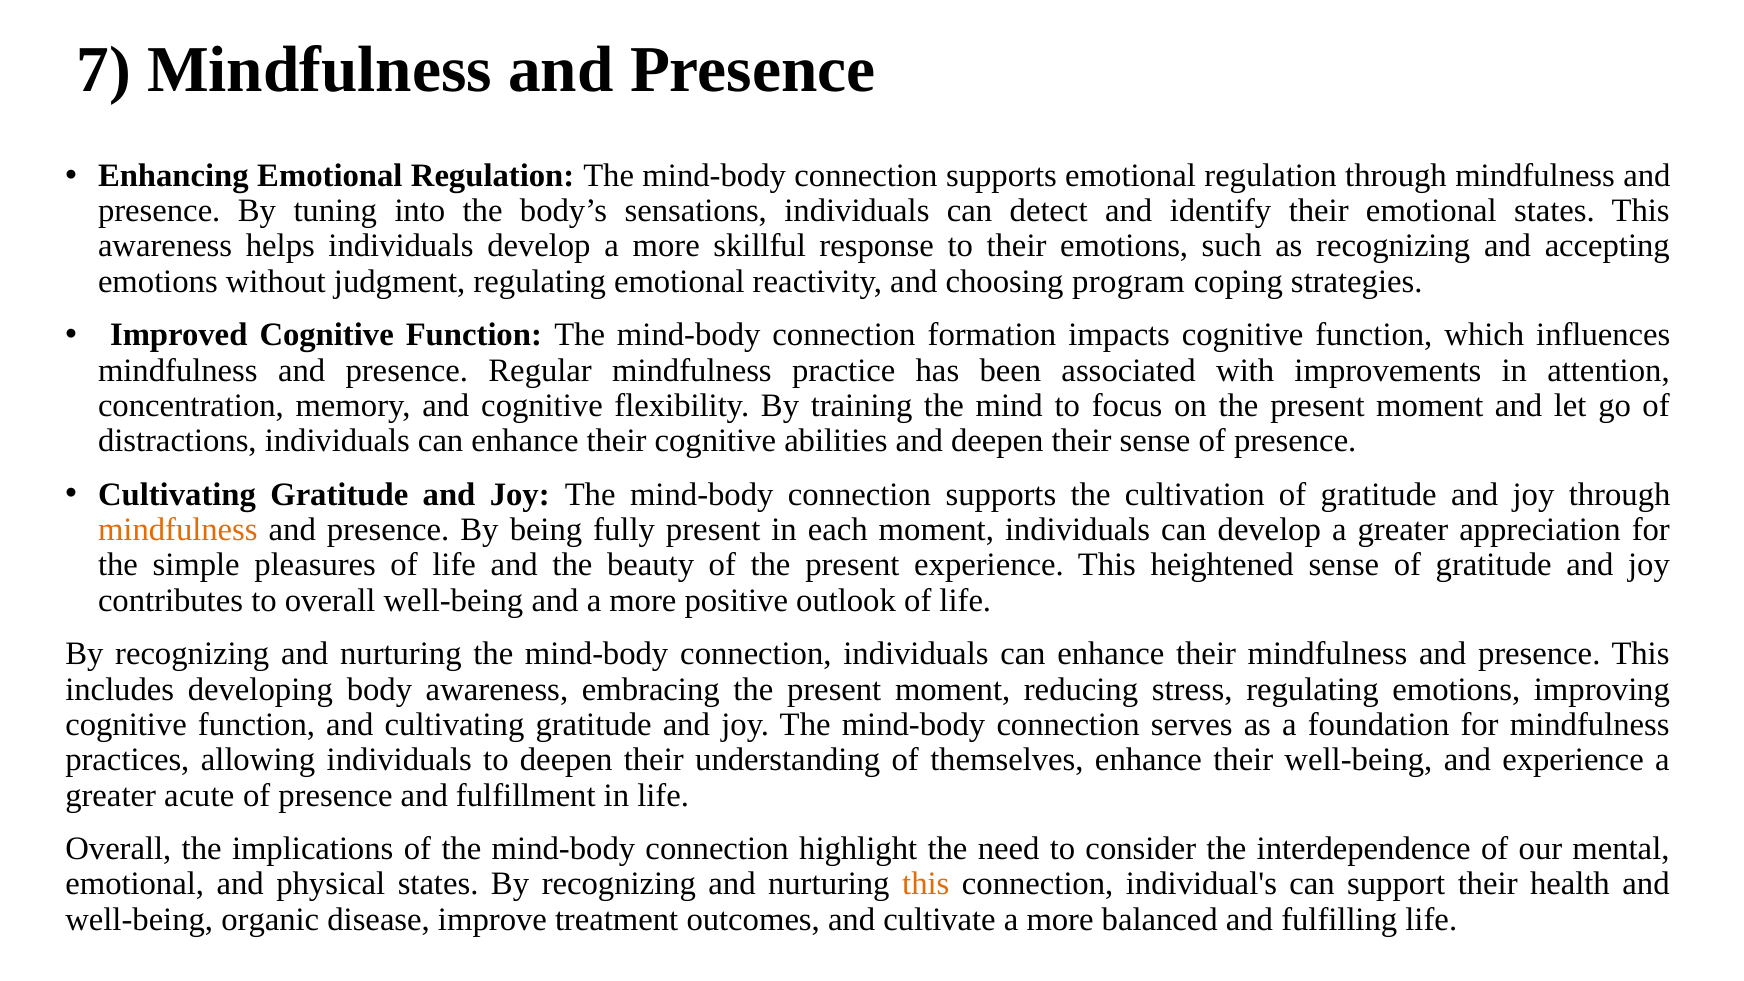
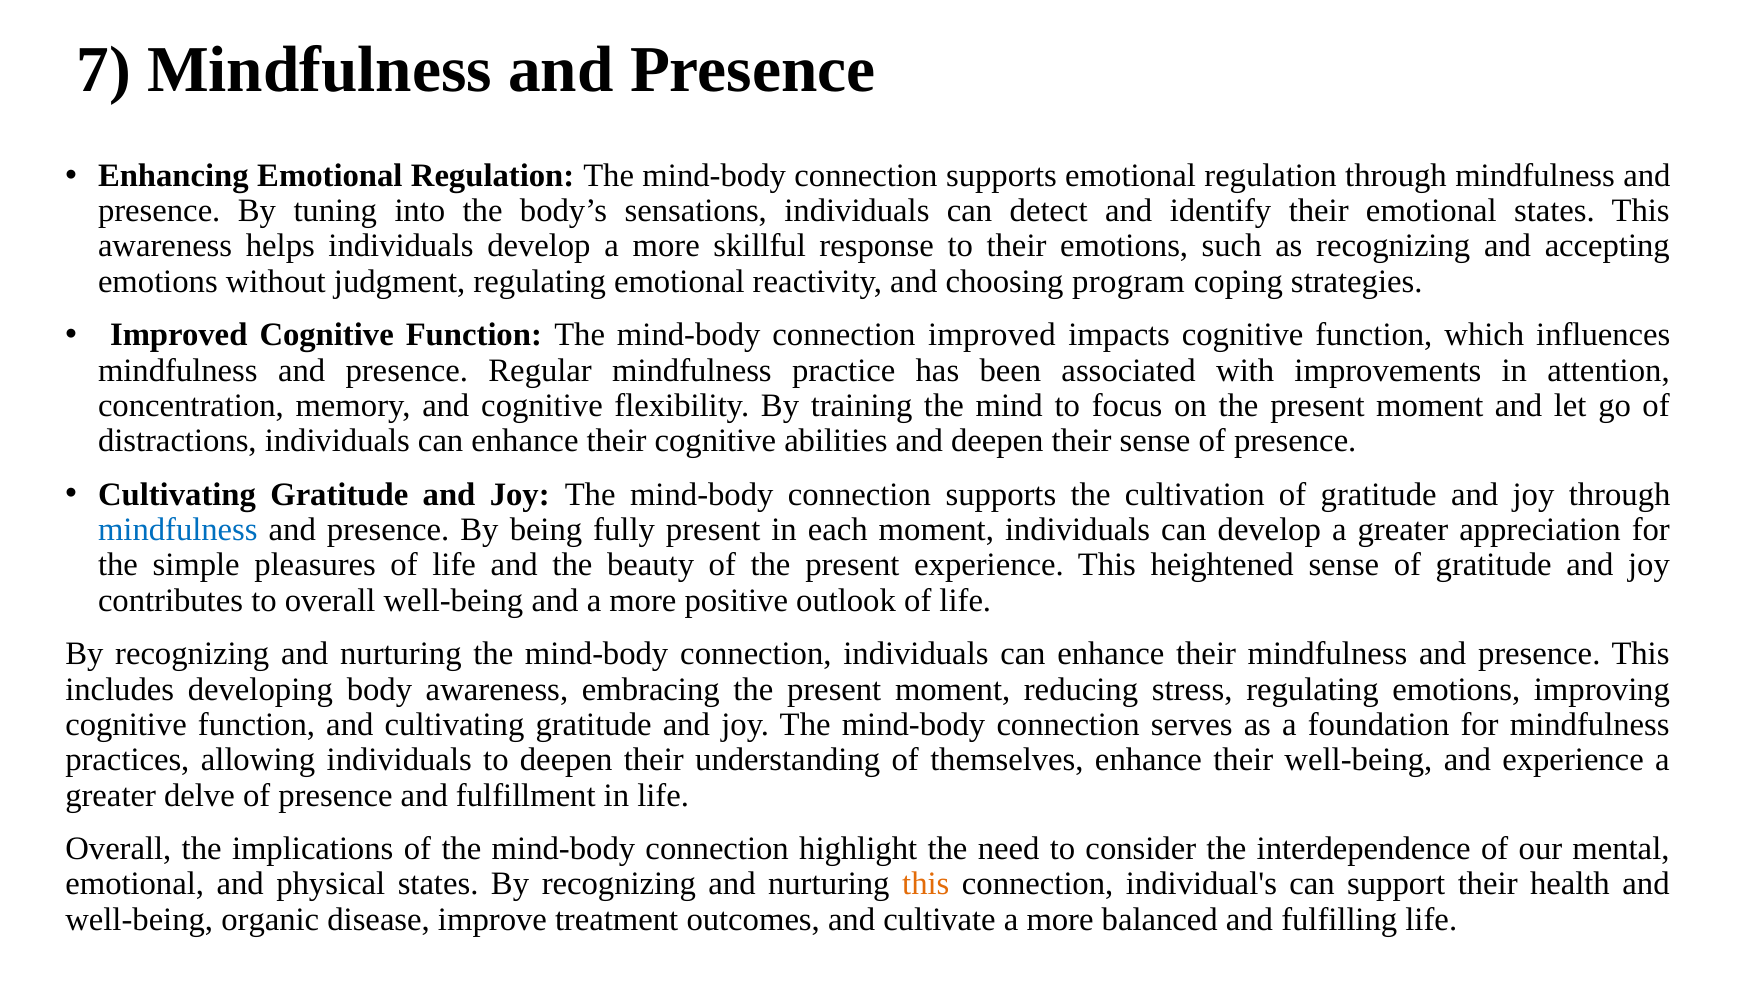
connection formation: formation -> improved
mindfulness at (178, 530) colour: orange -> blue
acute: acute -> delve
